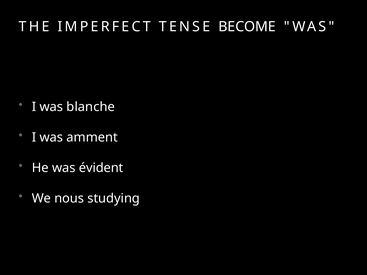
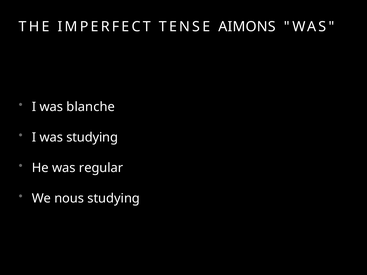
BECOME: BECOME -> AIMONS
was amment: amment -> studying
évident: évident -> regular
